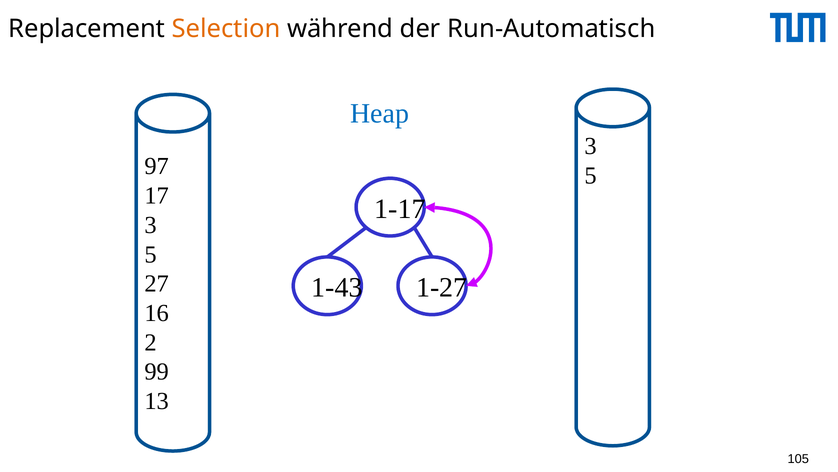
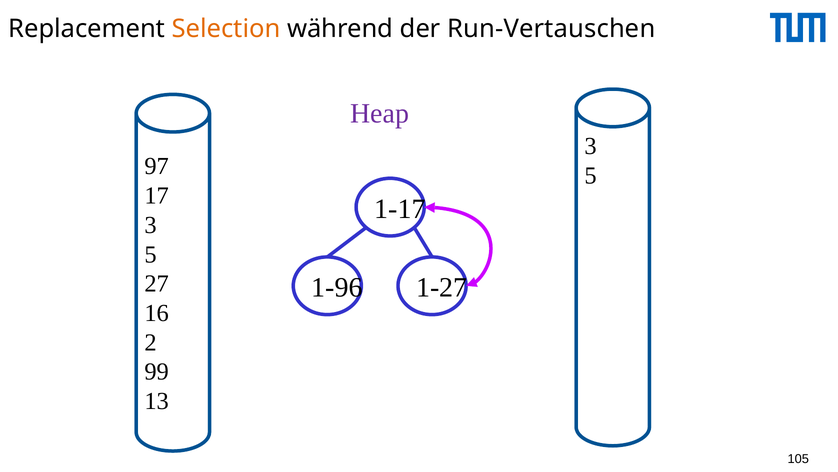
Run-Automatisch: Run-Automatisch -> Run-Vertauschen
Heap colour: blue -> purple
1-43: 1-43 -> 1-96
